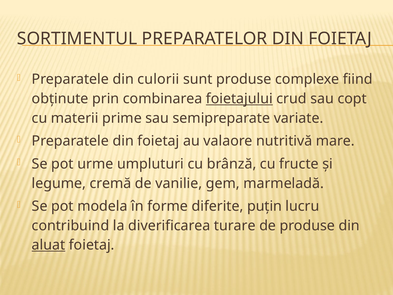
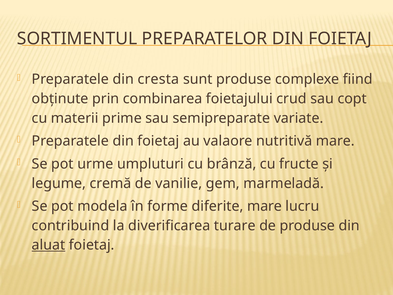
culorii: culorii -> cresta
foietajului underline: present -> none
diferite puțin: puțin -> mare
